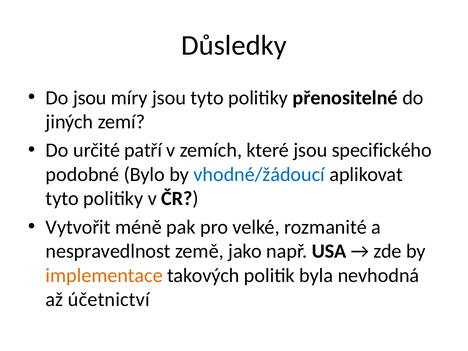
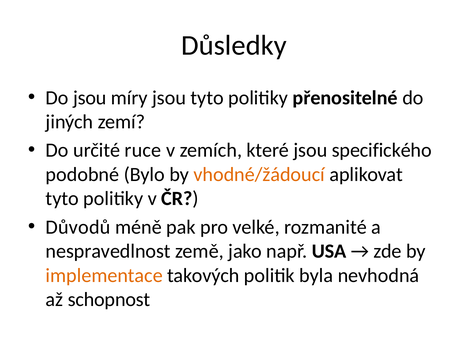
patří: patří -> ruce
vhodné/žádoucí colour: blue -> orange
Vytvořit: Vytvořit -> Důvodů
účetnictví: účetnictví -> schopnost
